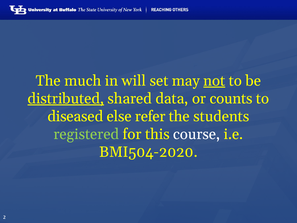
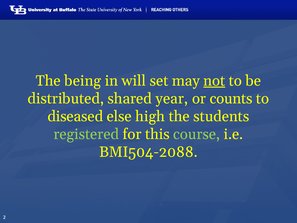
much: much -> being
distributed underline: present -> none
data: data -> year
refer: refer -> high
course colour: white -> light green
BMI504-2020: BMI504-2020 -> BMI504-2088
